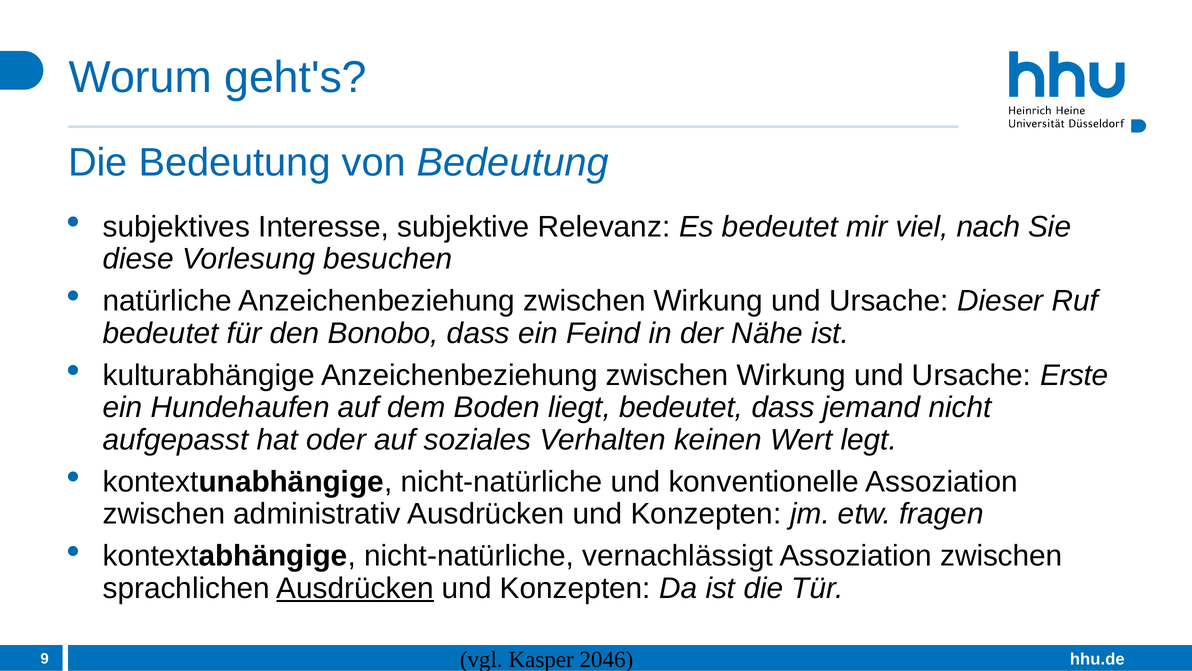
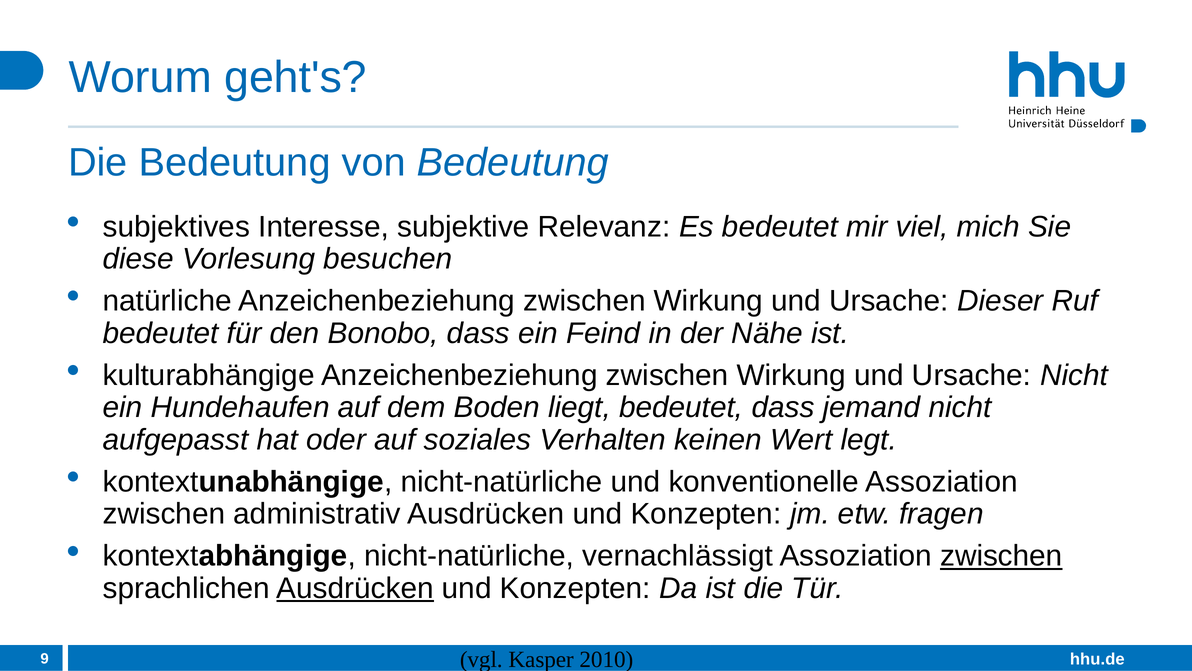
nach: nach -> mich
Ursache Erste: Erste -> Nicht
zwischen at (1001, 556) underline: none -> present
2046: 2046 -> 2010
